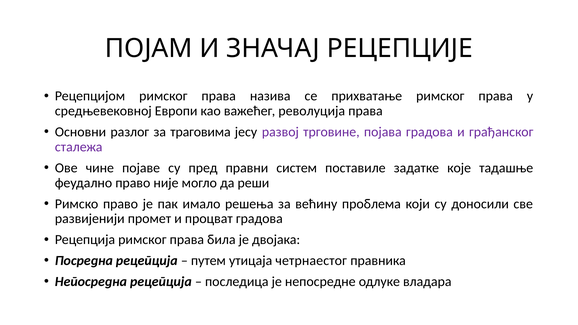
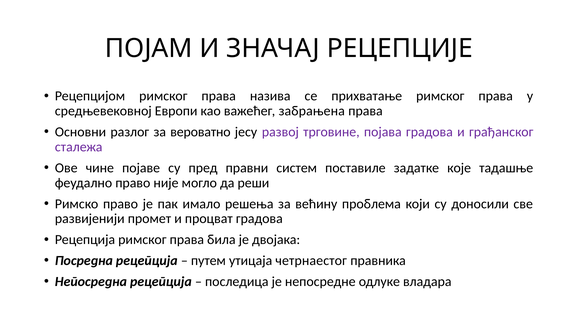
револуција: револуција -> забрањена
траговима: траговима -> вероватно
